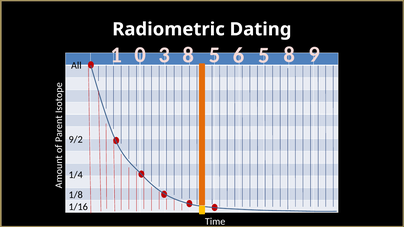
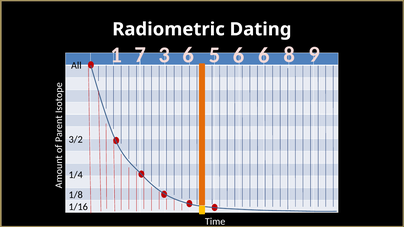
0: 0 -> 7
3 8: 8 -> 6
6 5: 5 -> 6
9/2: 9/2 -> 3/2
